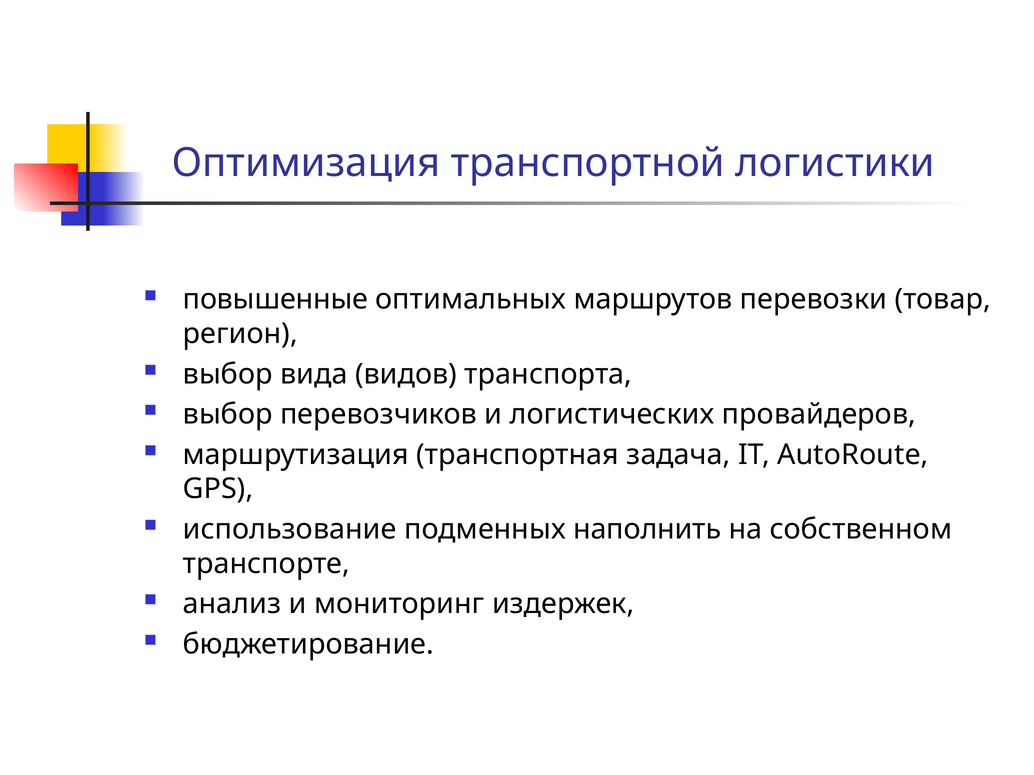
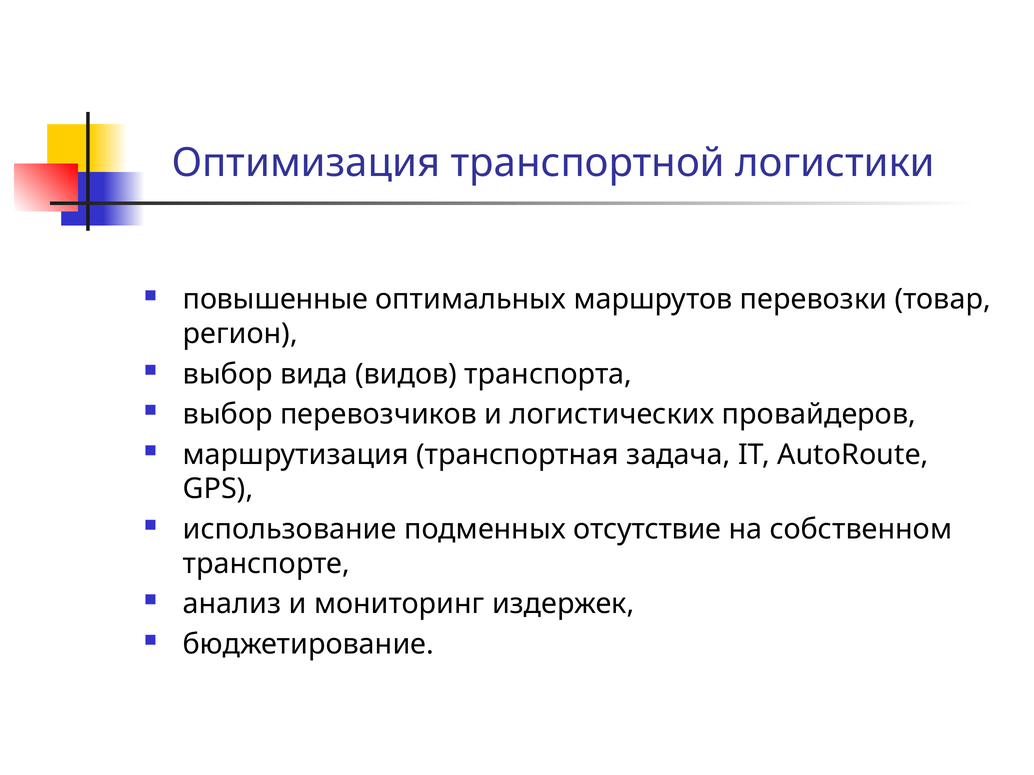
наполнить: наполнить -> отсутствие
